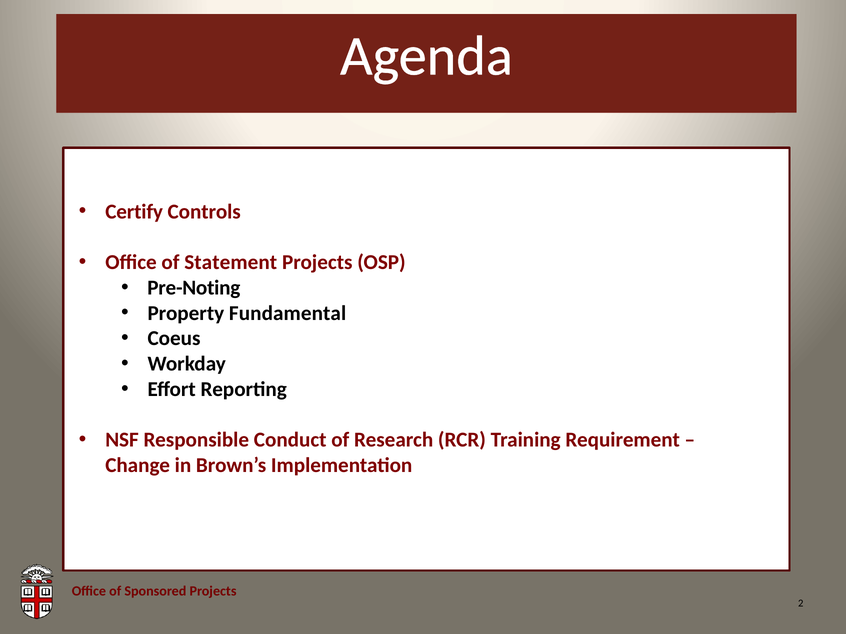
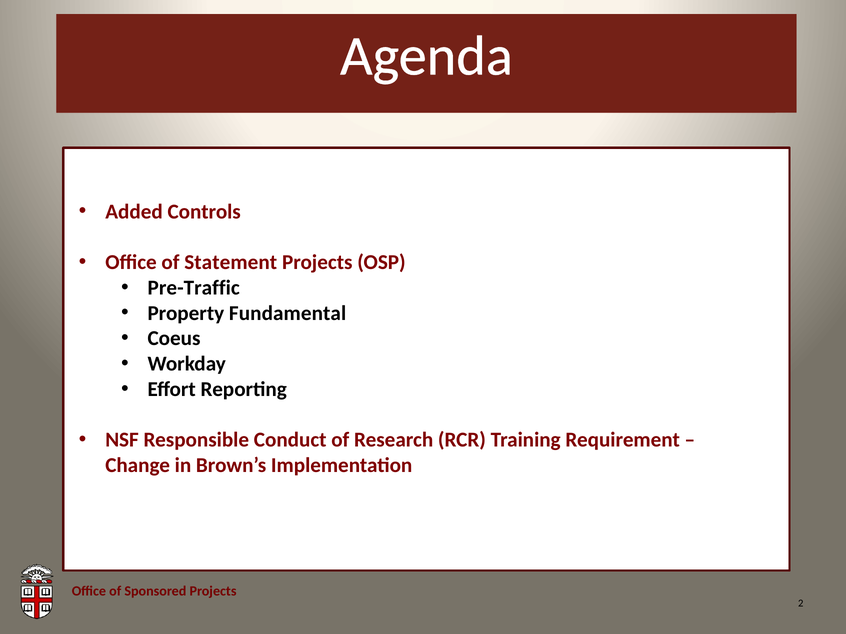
Certify: Certify -> Added
Pre-Noting: Pre-Noting -> Pre-Traffic
